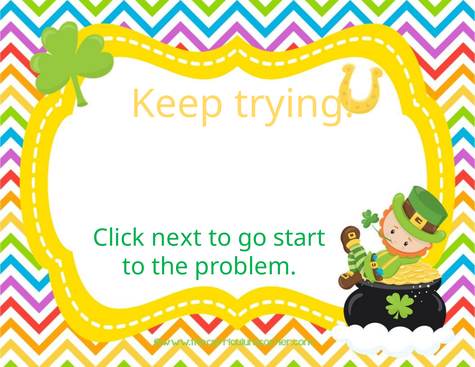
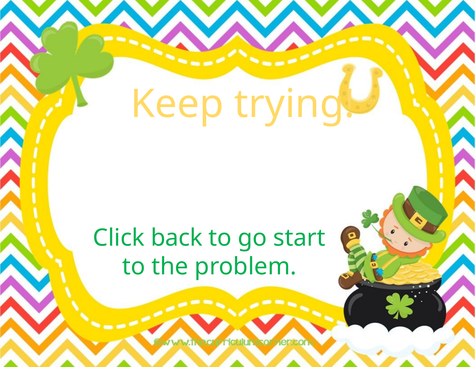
next: next -> back
